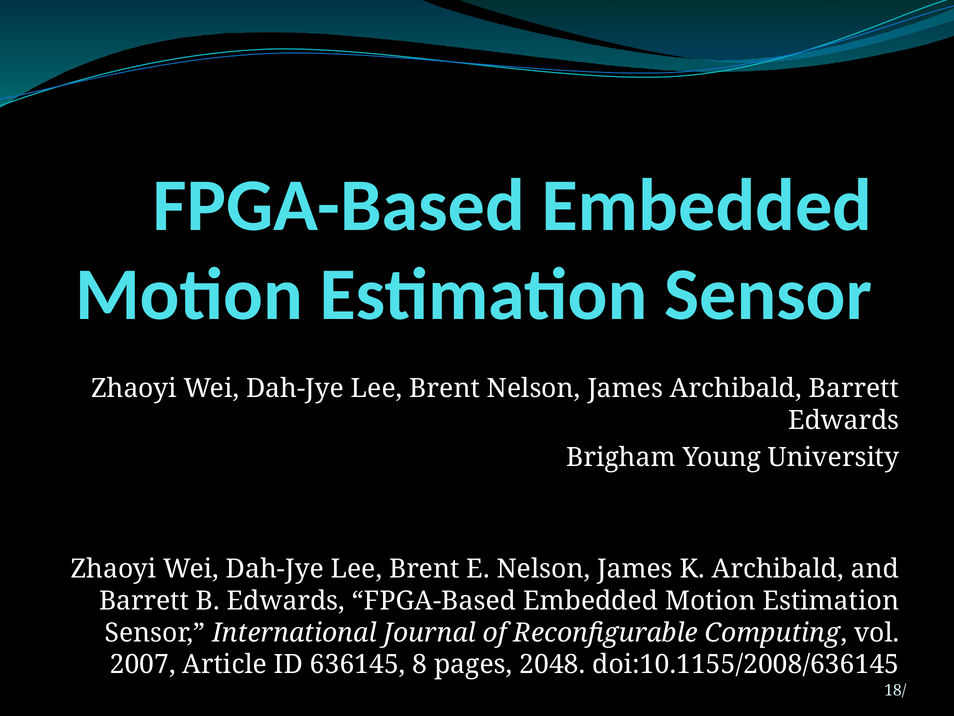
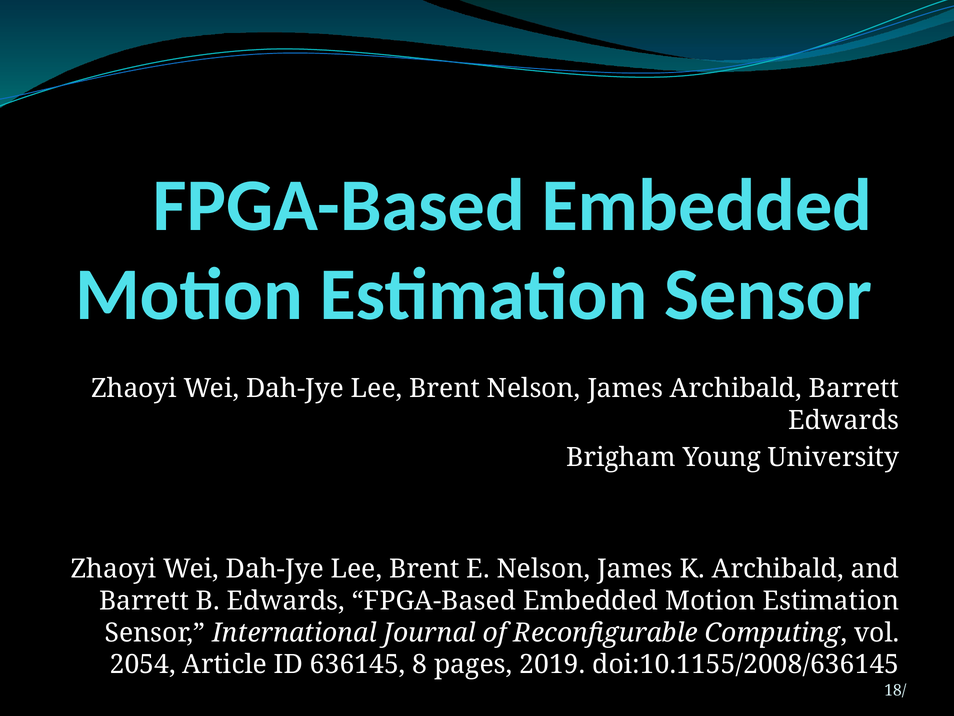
2007: 2007 -> 2054
2048: 2048 -> 2019
